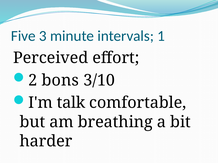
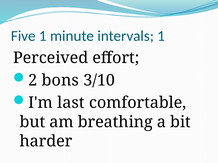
Five 3: 3 -> 1
talk: talk -> last
